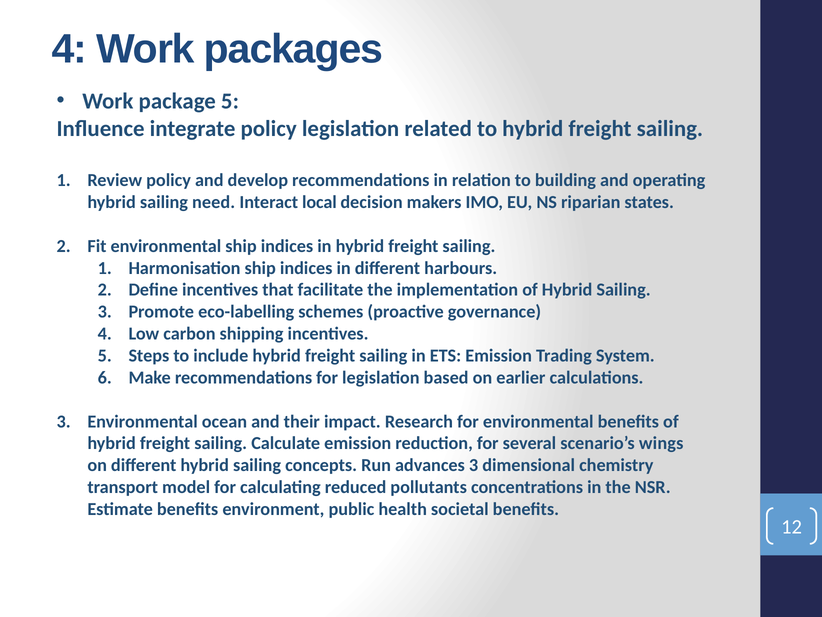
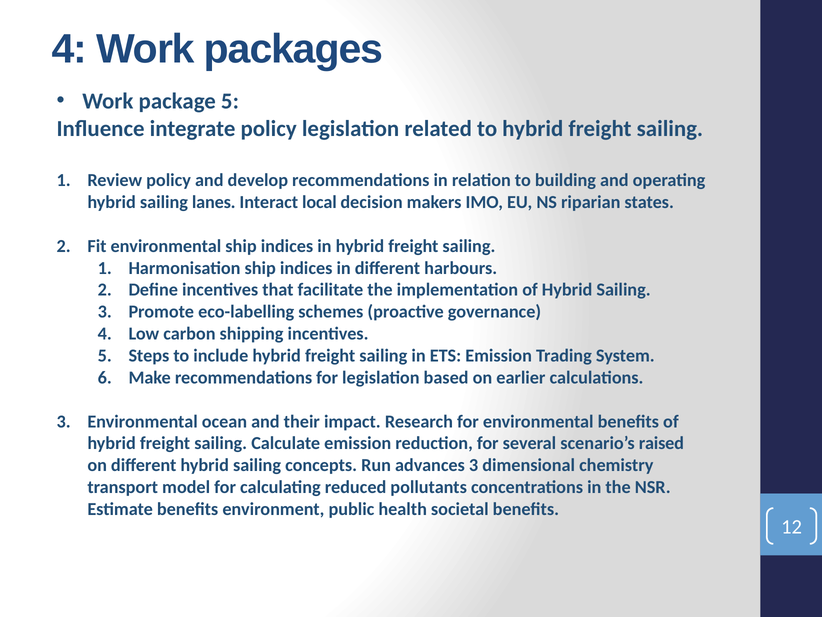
need: need -> lanes
wings: wings -> raised
